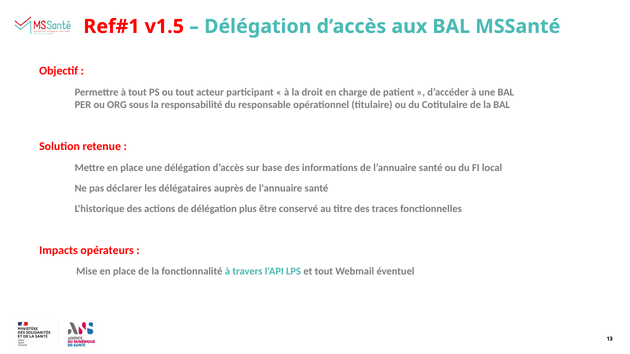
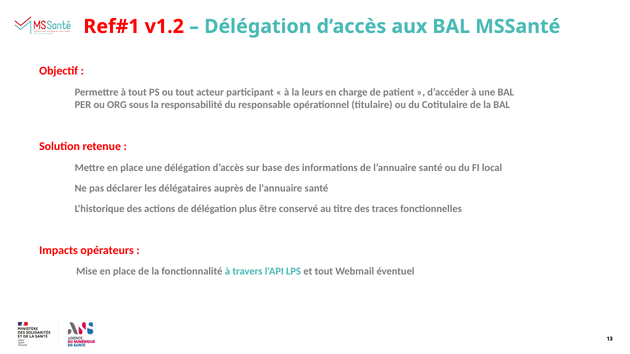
v1.5: v1.5 -> v1.2
droit: droit -> leurs
